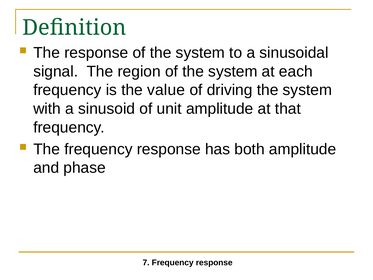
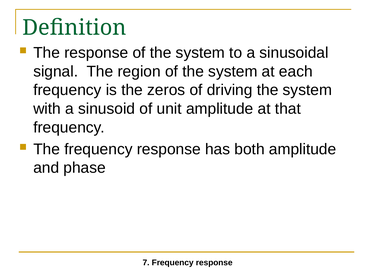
value: value -> zeros
